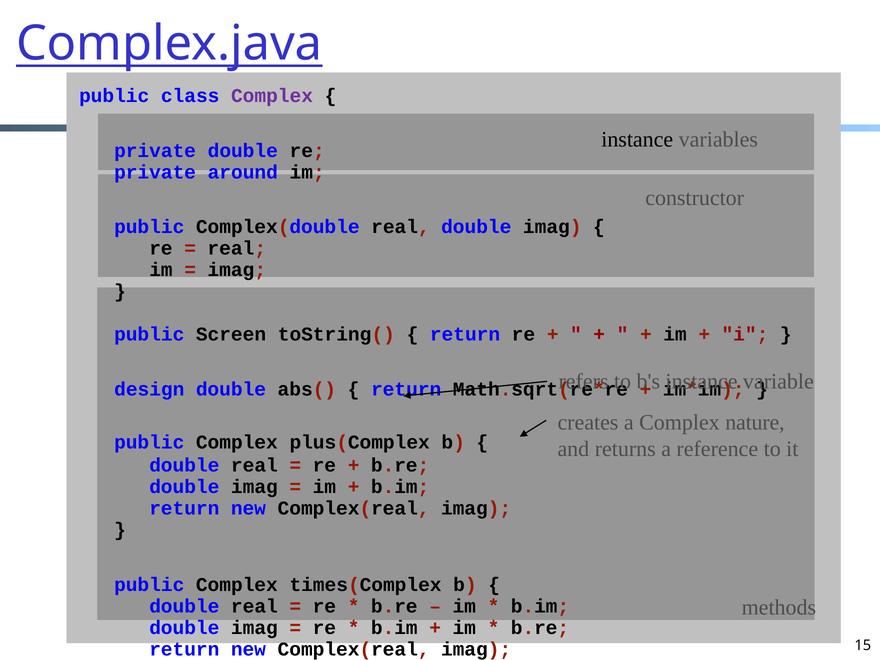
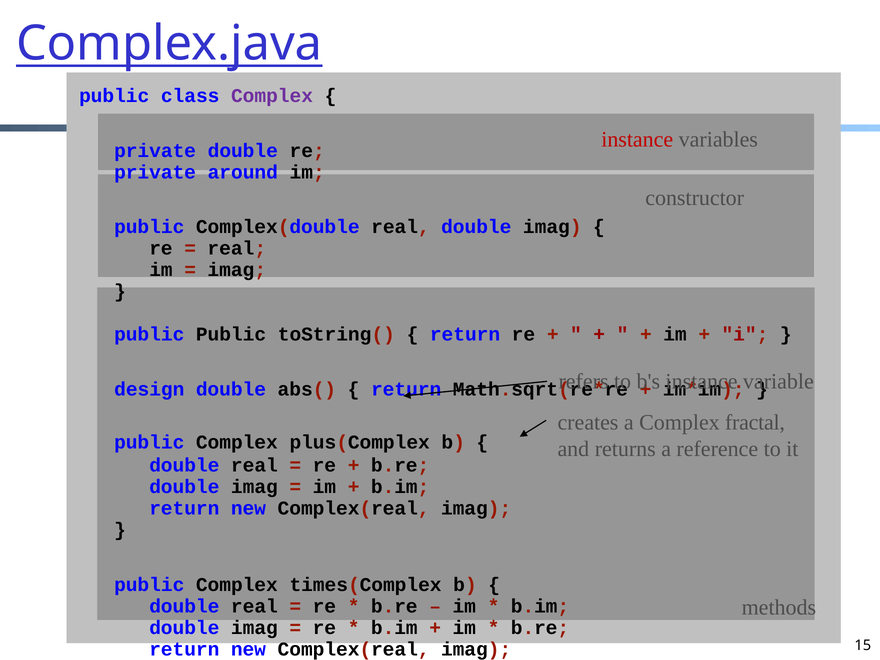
instance at (637, 139) colour: black -> red
public Screen: Screen -> Public
nature: nature -> fractal
